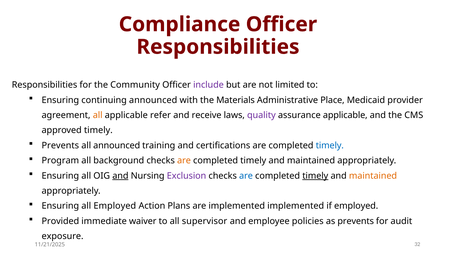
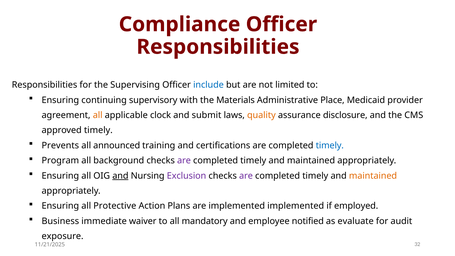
Community: Community -> Supervising
include colour: purple -> blue
continuing announced: announced -> supervisory
refer: refer -> clock
receive: receive -> submit
quality colour: purple -> orange
assurance applicable: applicable -> disclosure
are at (184, 161) colour: orange -> purple
are at (246, 176) colour: blue -> purple
timely at (315, 176) underline: present -> none
all Employed: Employed -> Protective
Provided: Provided -> Business
supervisor: supervisor -> mandatory
policies: policies -> notified
as prevents: prevents -> evaluate
